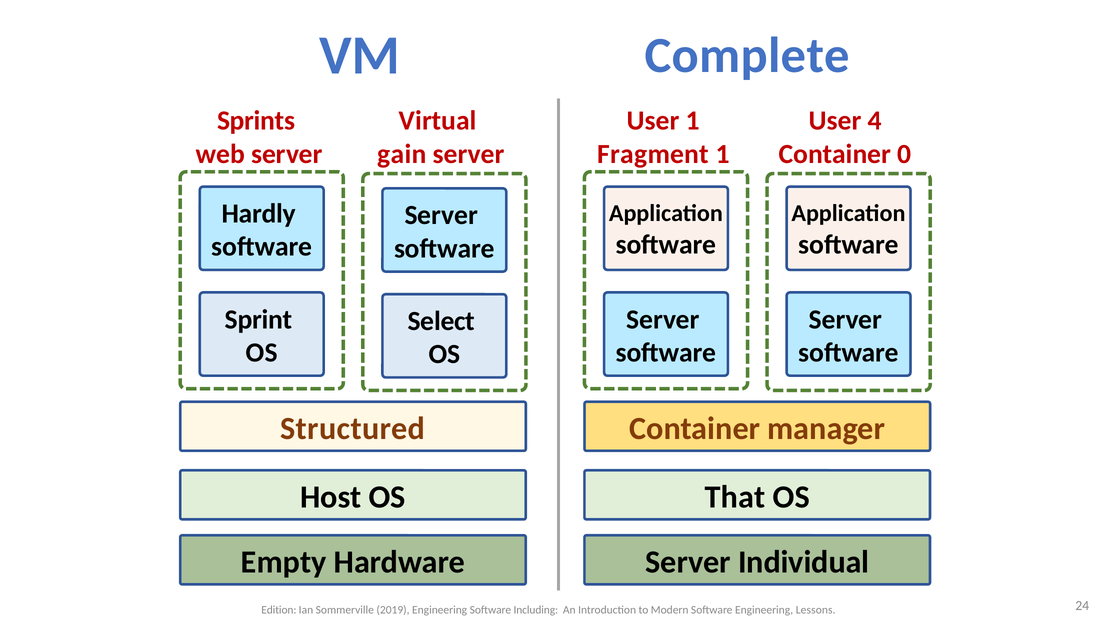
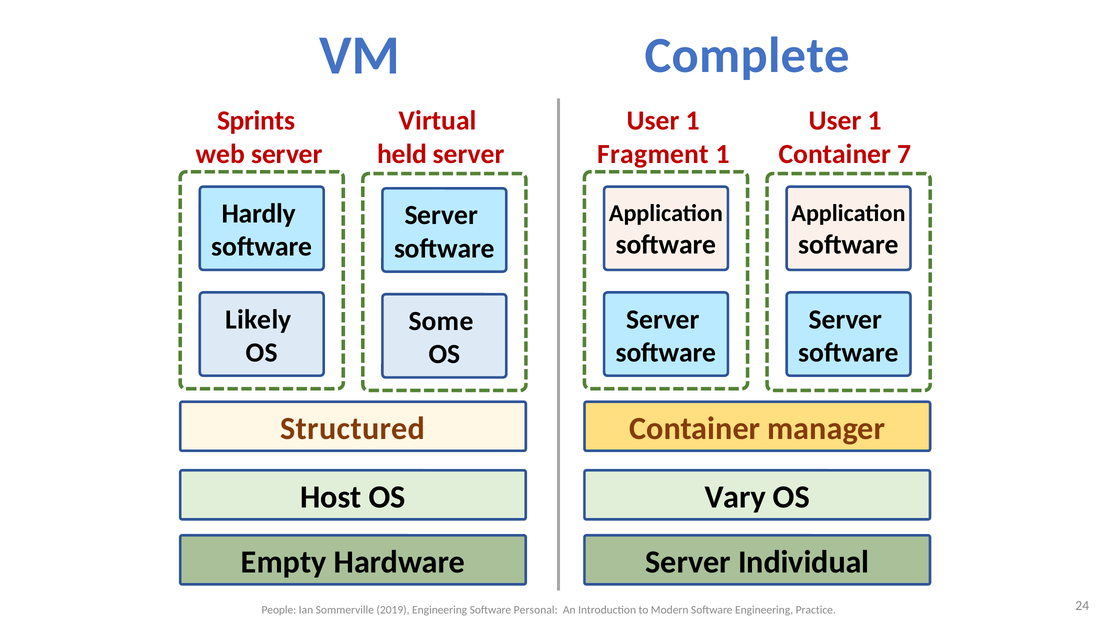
4 at (875, 121): 4 -> 1
gain: gain -> held
0: 0 -> 7
Sprint: Sprint -> Likely
Select: Select -> Some
That: That -> Vary
Edition: Edition -> People
Including: Including -> Personal
Lessons: Lessons -> Practice
